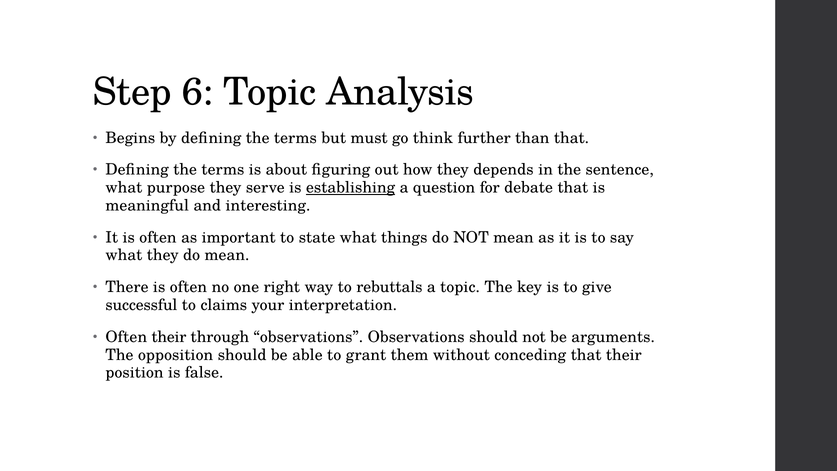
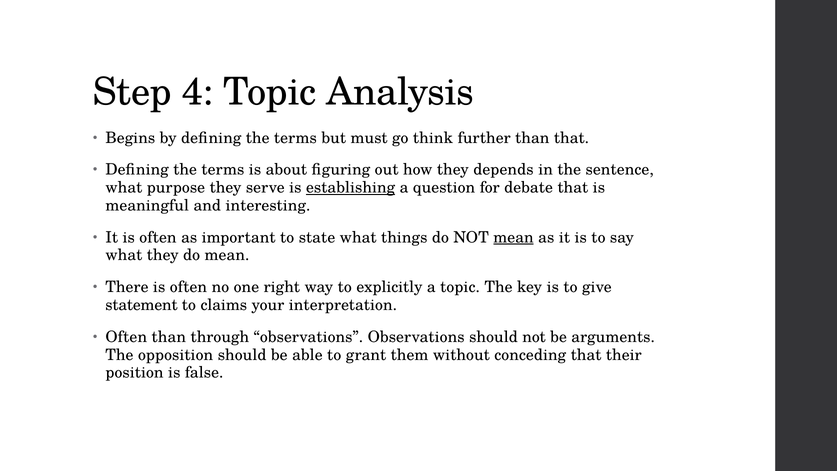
6: 6 -> 4
mean at (513, 237) underline: none -> present
rebuttals: rebuttals -> explicitly
successful: successful -> statement
Often their: their -> than
